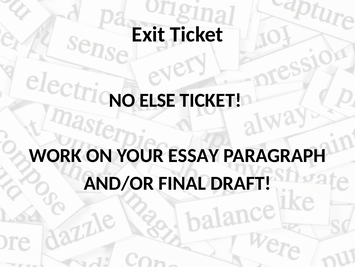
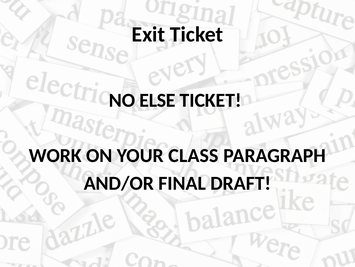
ESSAY: ESSAY -> CLASS
